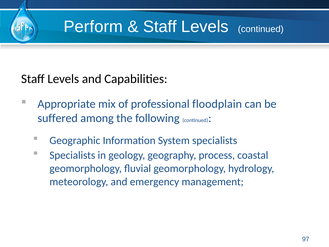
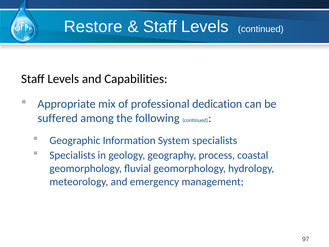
Perform: Perform -> Restore
floodplain: floodplain -> dedication
